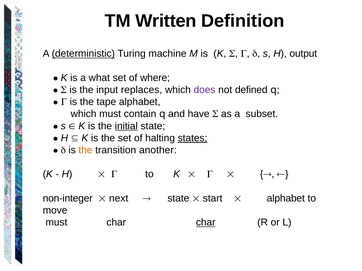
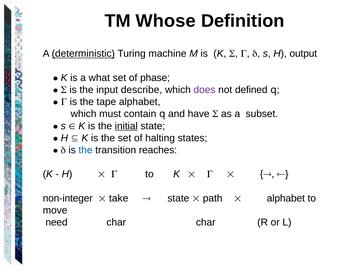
Written: Written -> Whose
where: where -> phase
replaces: replaces -> describe
states underline: present -> none
the at (86, 150) colour: orange -> blue
another: another -> reaches
next: next -> take
start: start -> path
must at (56, 223): must -> need
char at (206, 223) underline: present -> none
